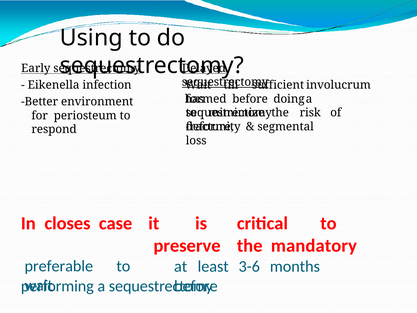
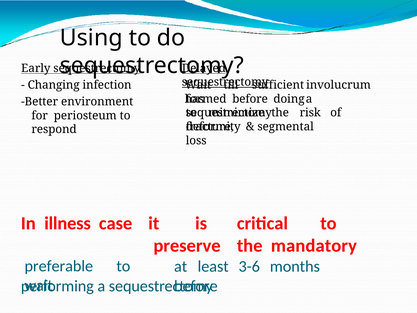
Eikenella: Eikenella -> Changing
closes: closes -> illness
